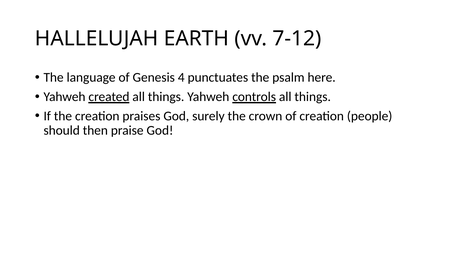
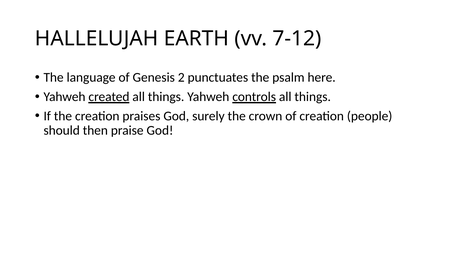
4: 4 -> 2
